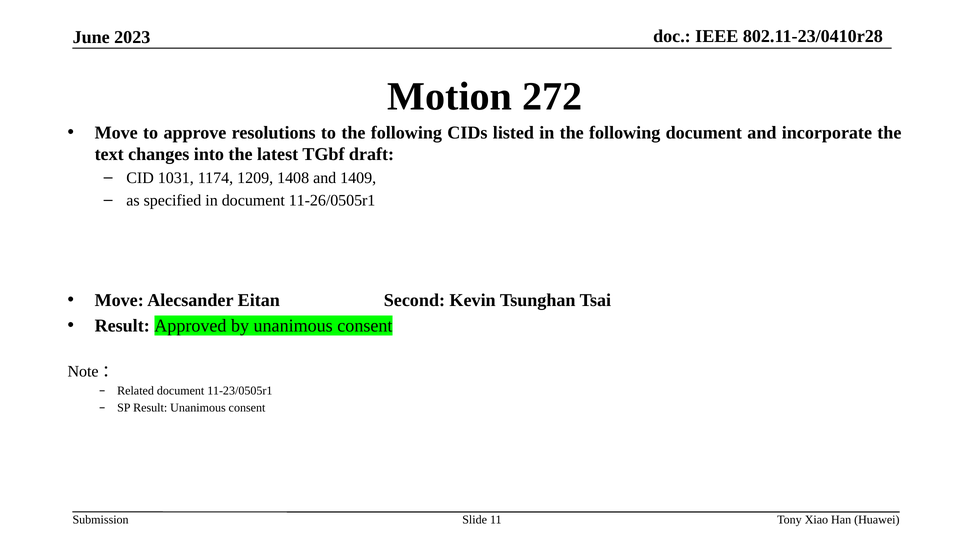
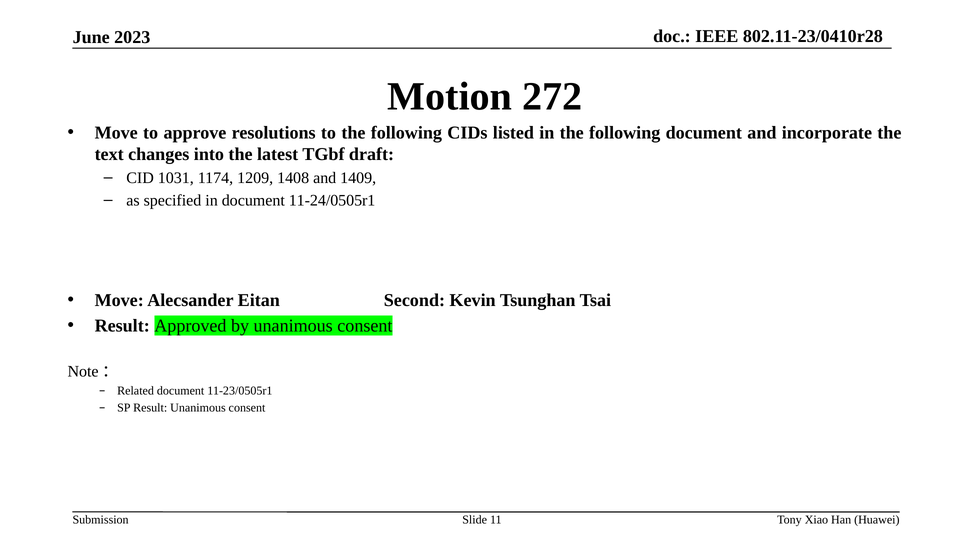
11-26/0505r1: 11-26/0505r1 -> 11-24/0505r1
